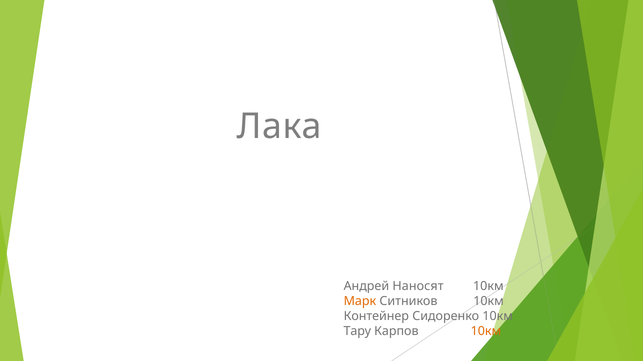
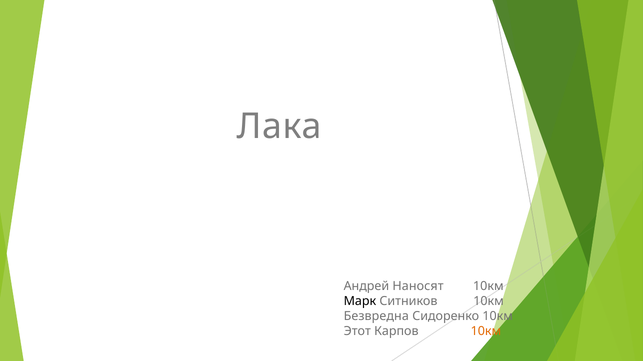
Марк colour: orange -> black
Контейнер: Контейнер -> Безвредна
Тару: Тару -> Этот
